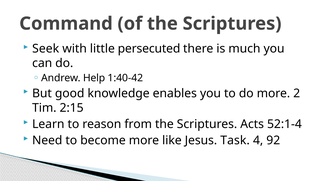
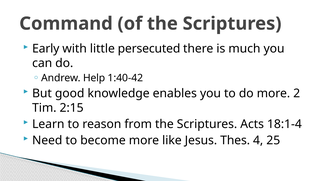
Seek: Seek -> Early
52:1-4: 52:1-4 -> 18:1-4
Task: Task -> Thes
92: 92 -> 25
